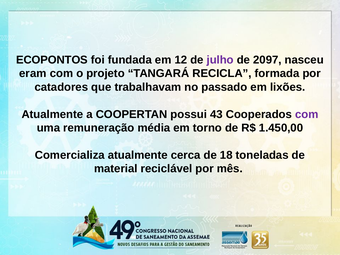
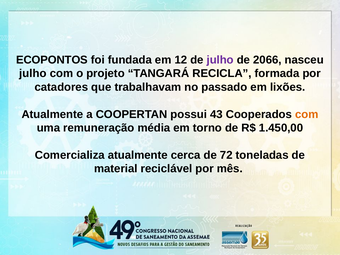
2097: 2097 -> 2066
eram at (33, 74): eram -> julho
com at (307, 114) colour: purple -> orange
18: 18 -> 72
